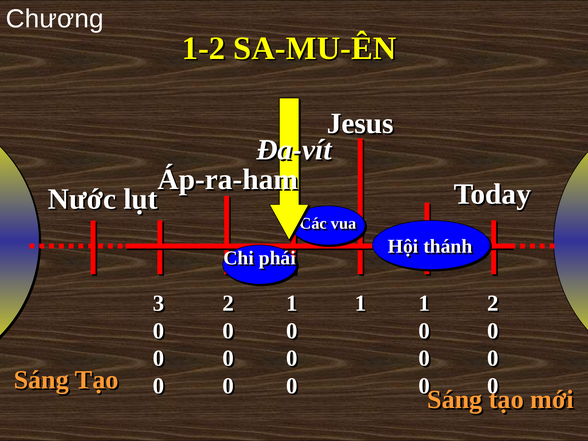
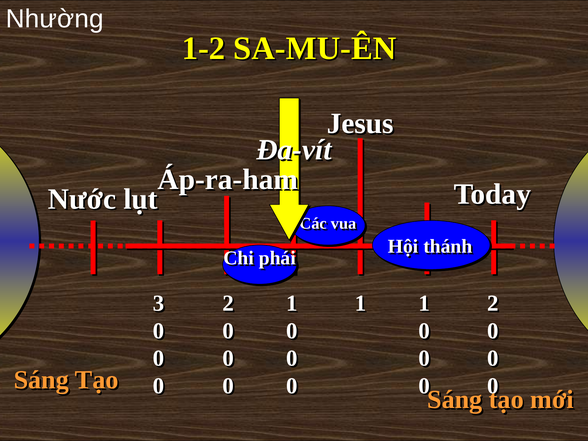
Chương: Chương -> Nhường
